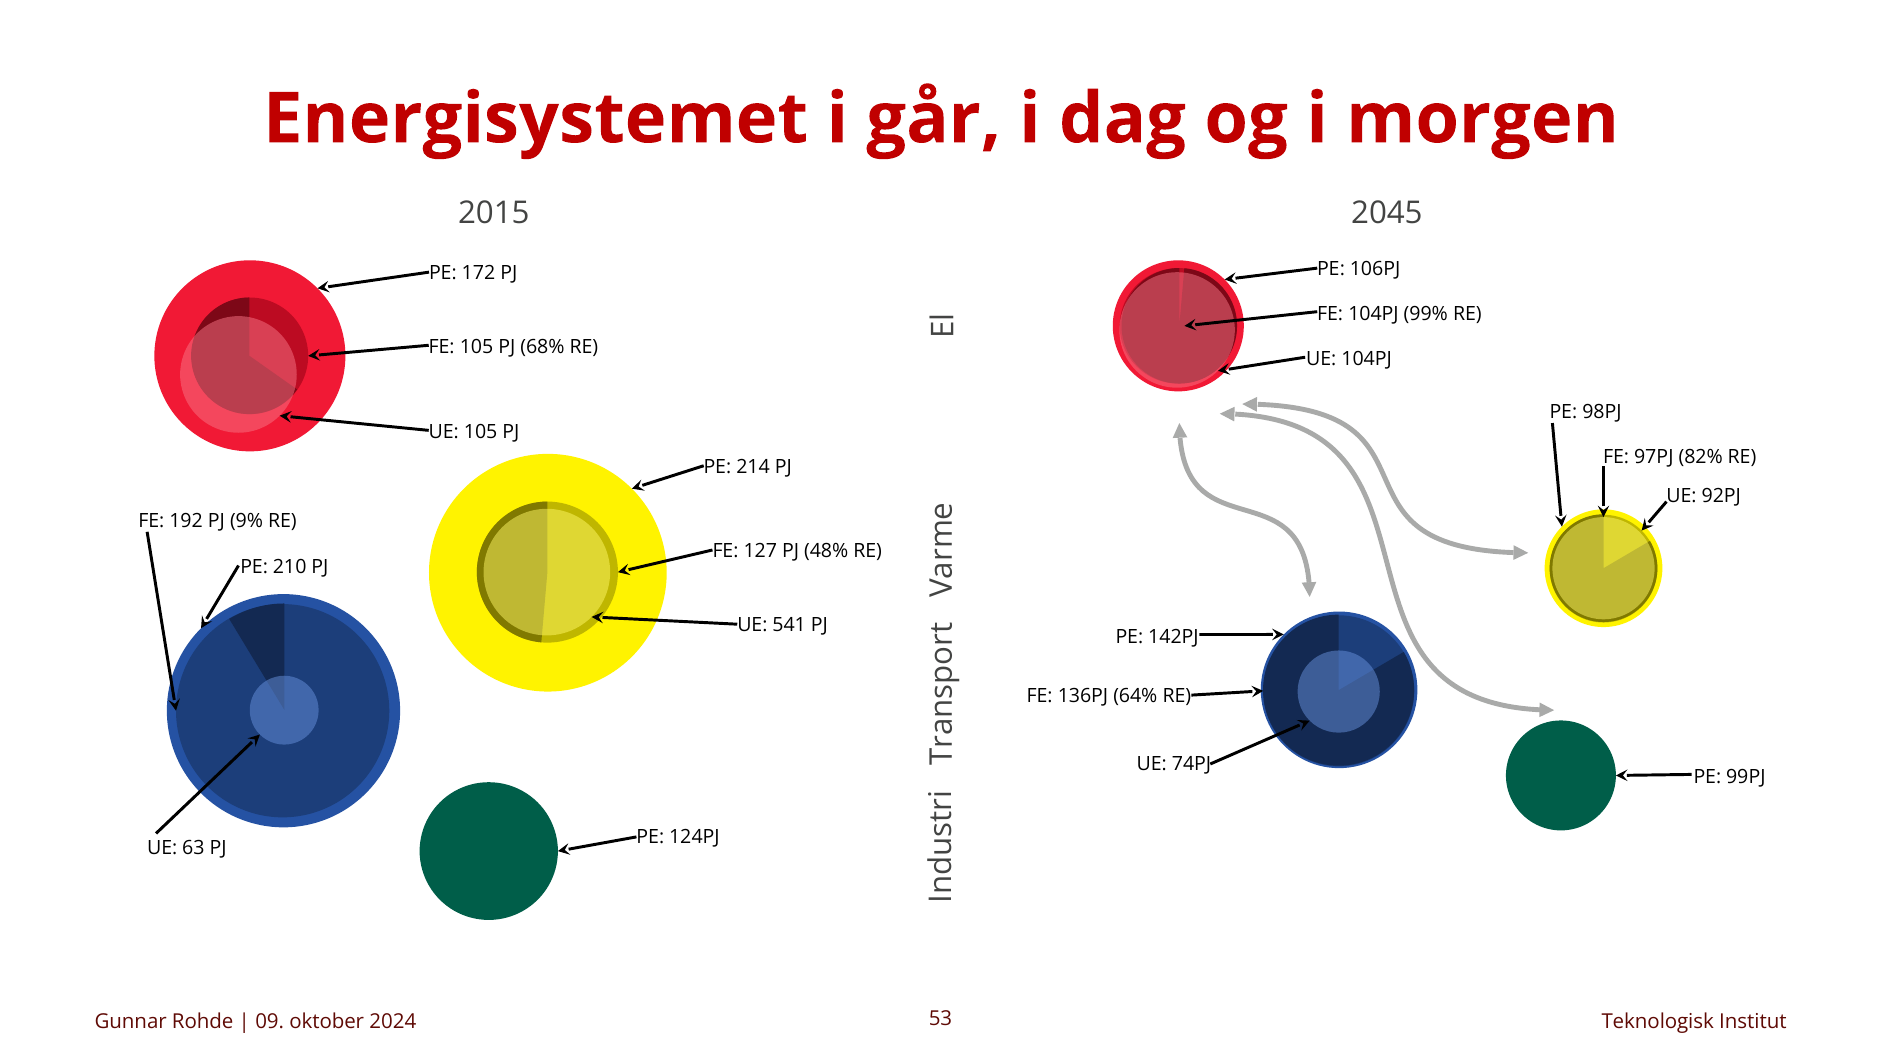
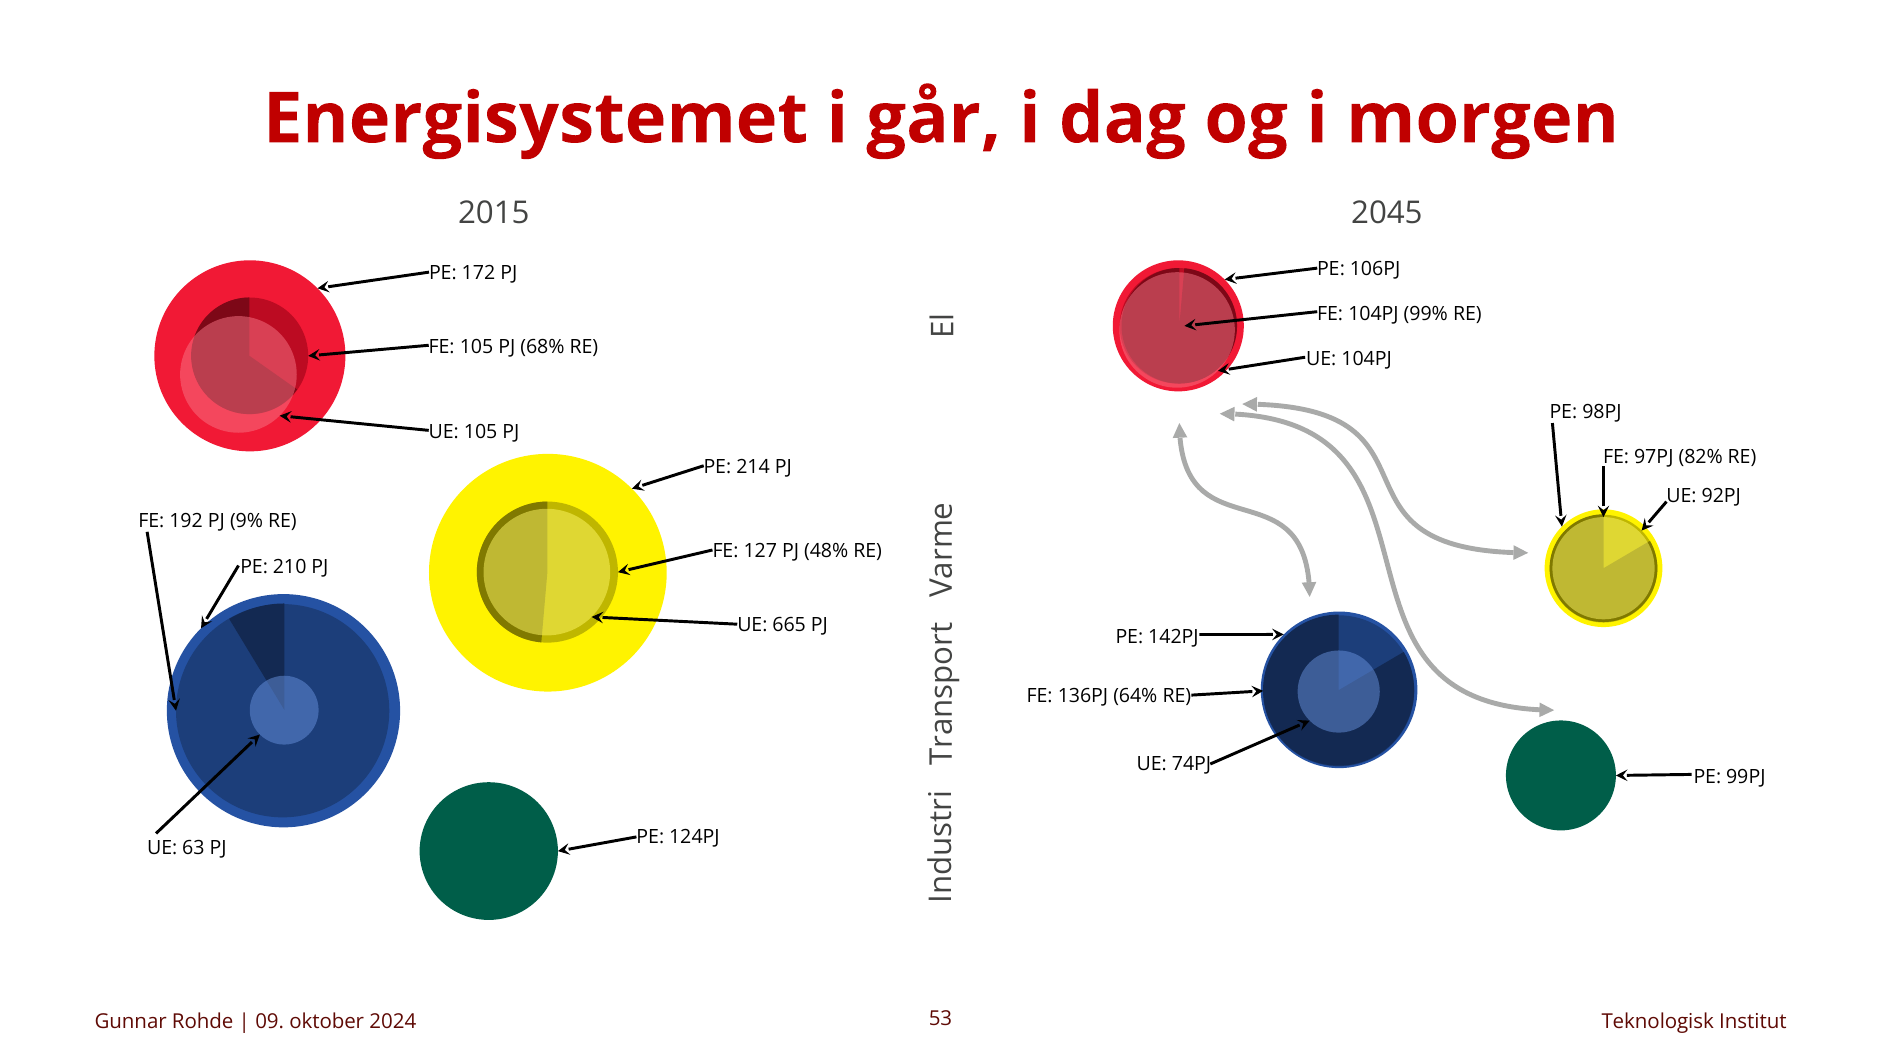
541: 541 -> 665
